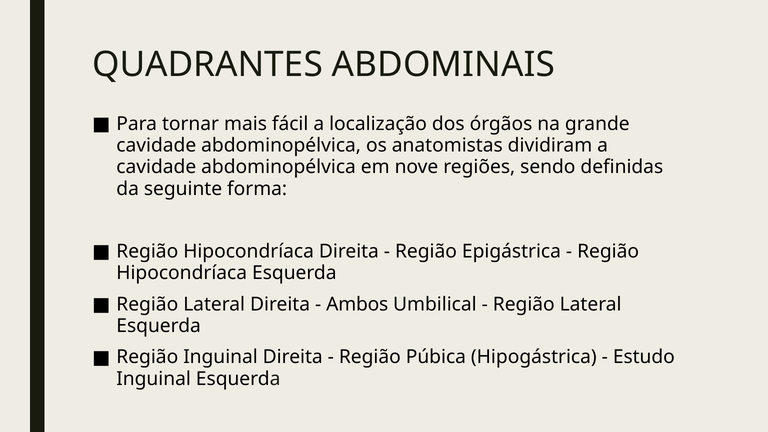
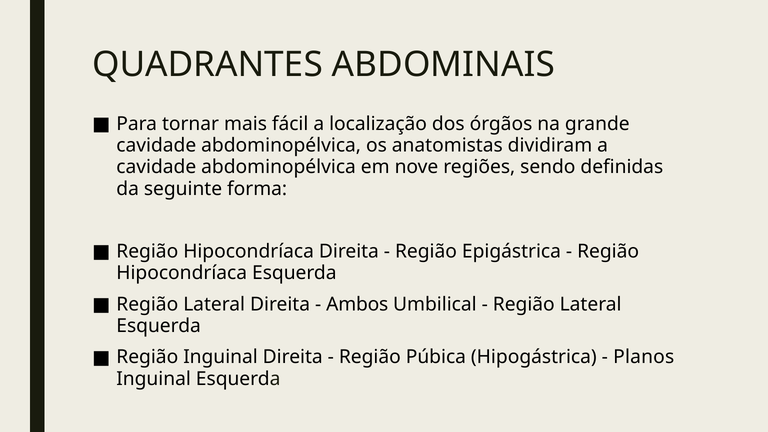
Estudo: Estudo -> Planos
